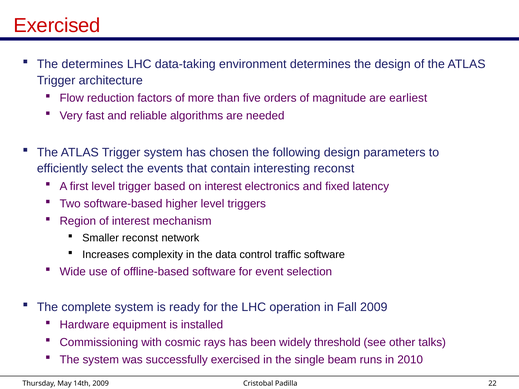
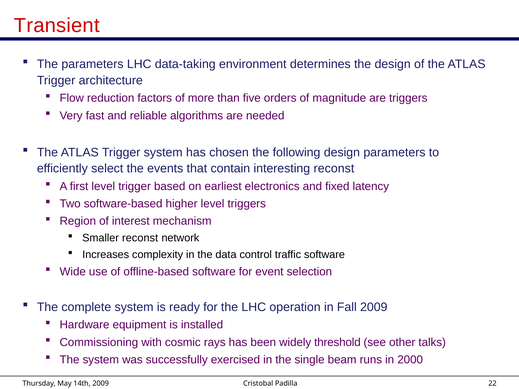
Exercised at (57, 26): Exercised -> Transient
The determines: determines -> parameters
are earliest: earliest -> triggers
on interest: interest -> earliest
2010: 2010 -> 2000
